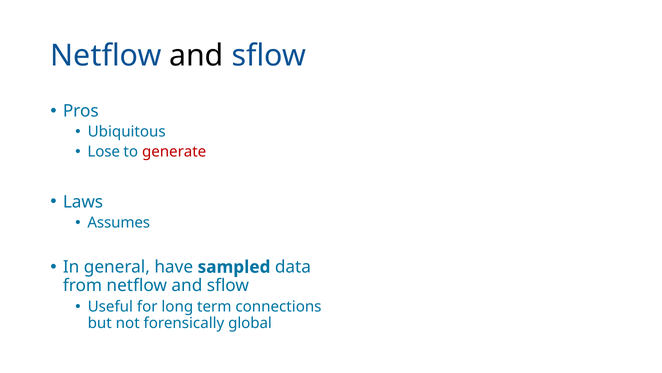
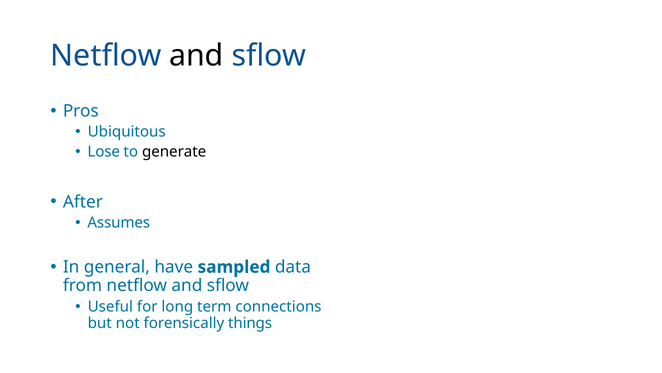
generate colour: red -> black
Laws: Laws -> After
global: global -> things
